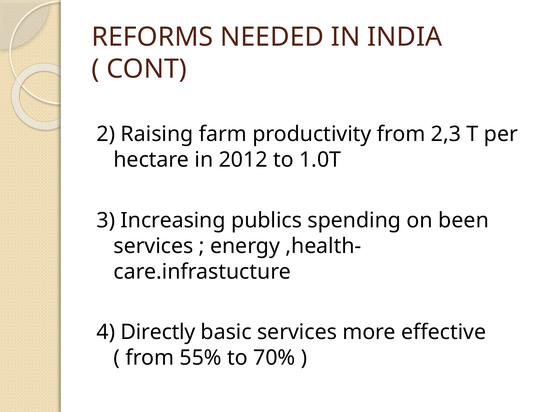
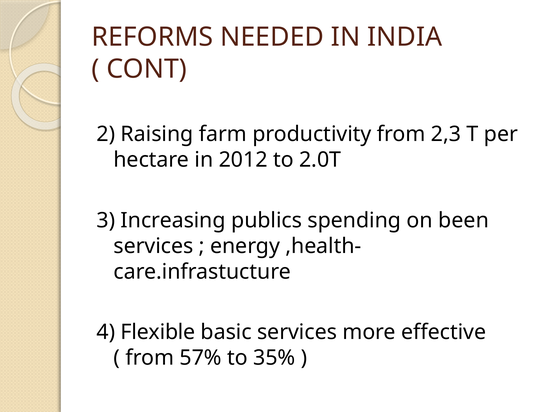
1.0T: 1.0T -> 2.0T
Directly: Directly -> Flexible
55%: 55% -> 57%
70%: 70% -> 35%
